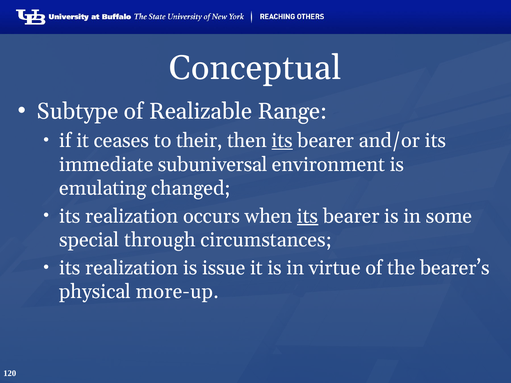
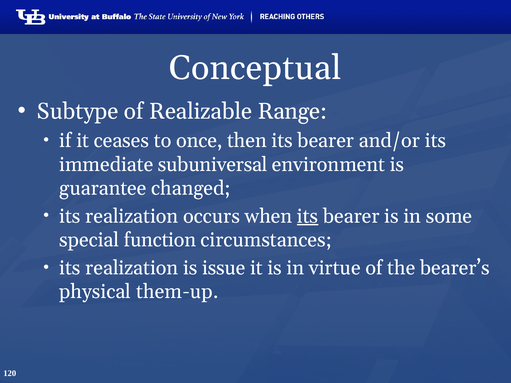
their: their -> once
its at (282, 141) underline: present -> none
emulating: emulating -> guarantee
through: through -> function
more-up: more-up -> them-up
